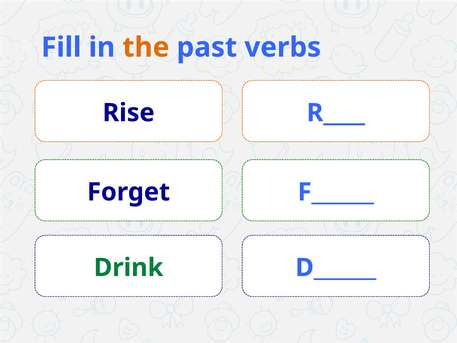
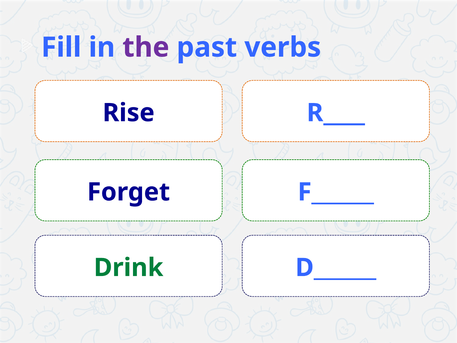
the colour: orange -> purple
